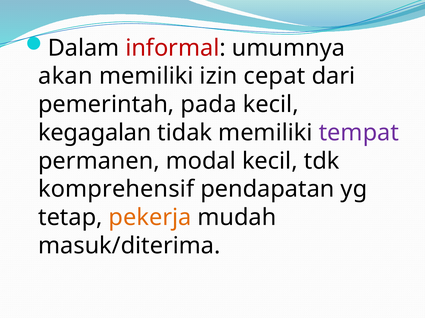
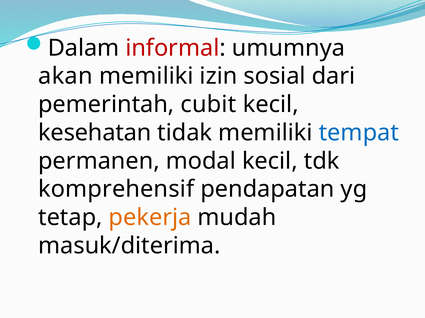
cepat: cepat -> sosial
pada: pada -> cubit
kegagalan: kegagalan -> kesehatan
tempat colour: purple -> blue
